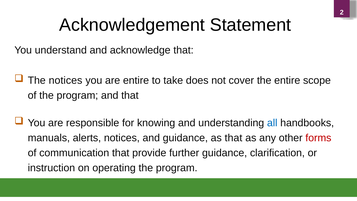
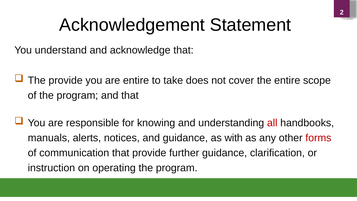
The notices: notices -> provide
all colour: blue -> red
as that: that -> with
